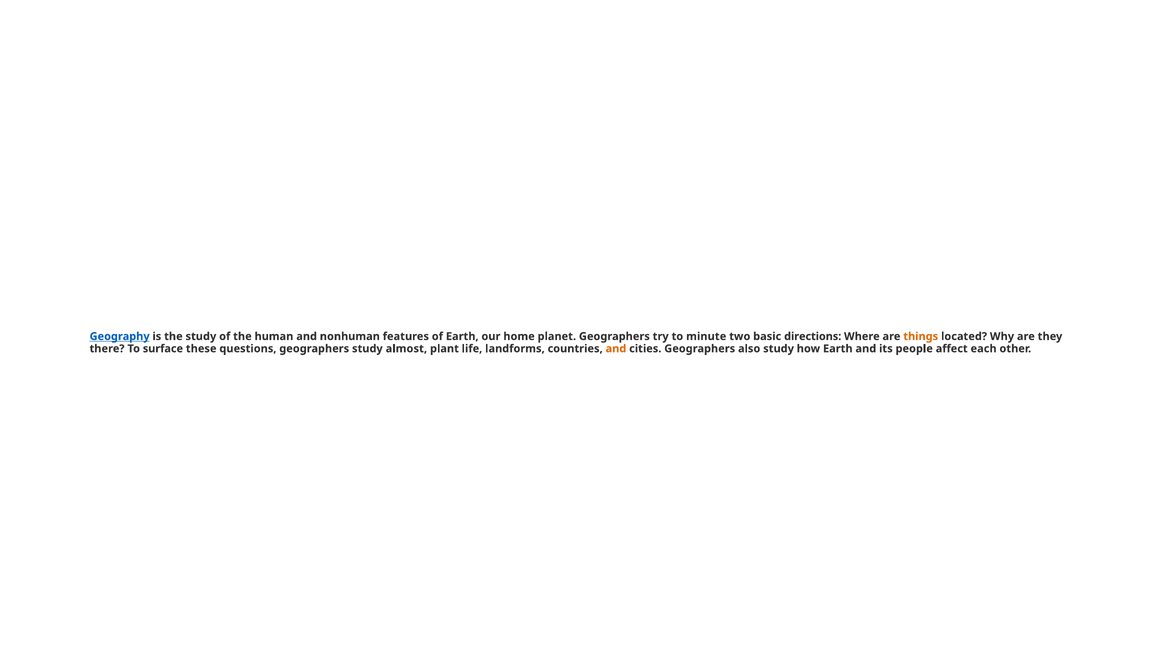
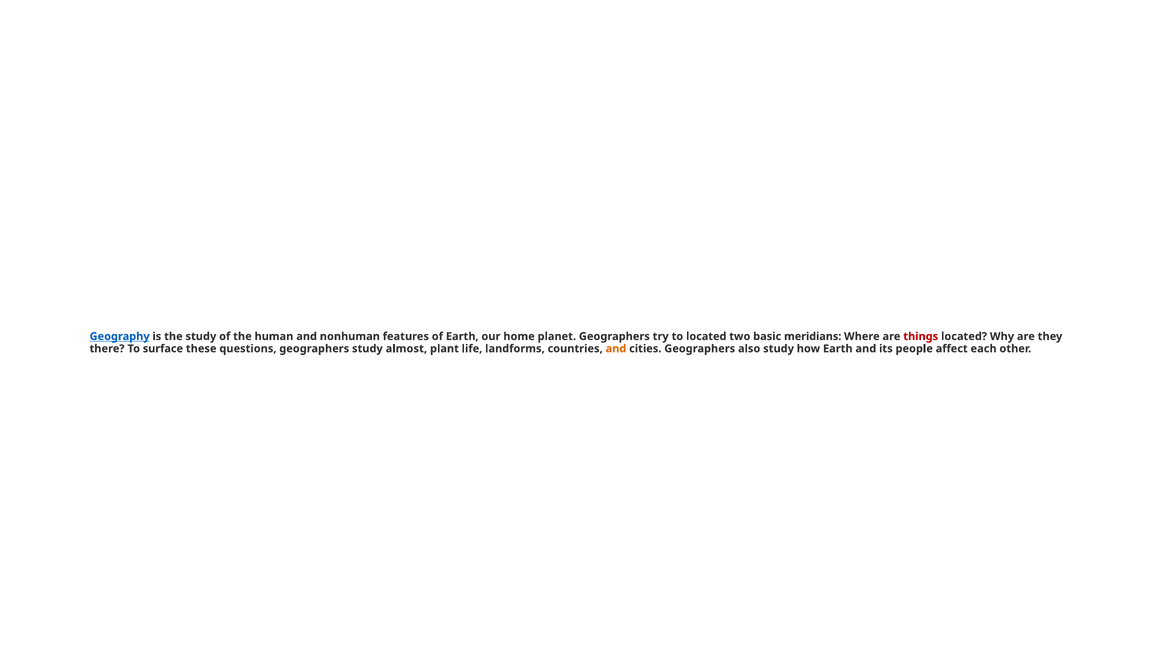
to minute: minute -> located
directions: directions -> meridians
things colour: orange -> red
